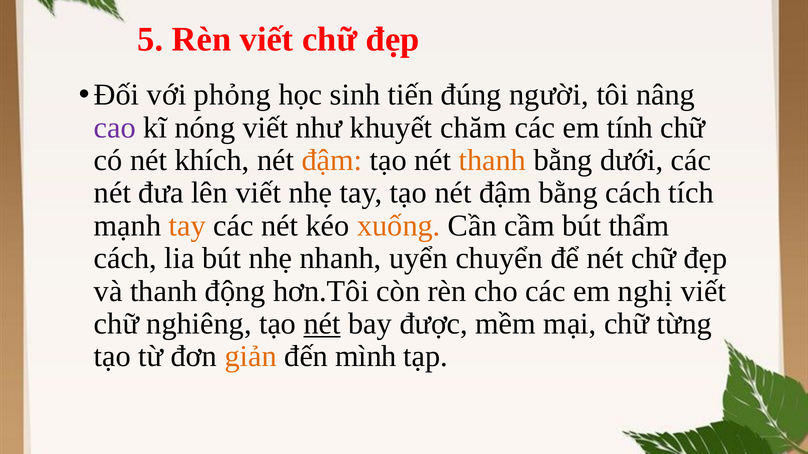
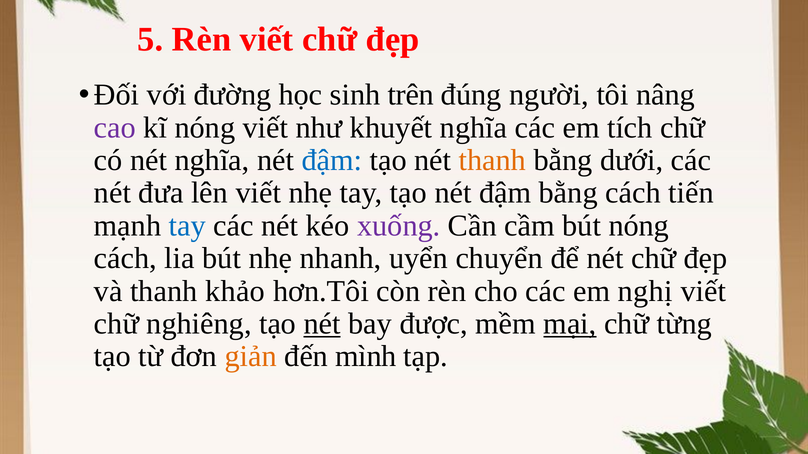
phỏng: phỏng -> đường
tiến: tiến -> trên
khuyết chăm: chăm -> nghĩa
tính: tính -> tích
nét khích: khích -> nghĩa
đậm at (332, 160) colour: orange -> blue
tích: tích -> tiến
tay at (187, 226) colour: orange -> blue
xuống colour: orange -> purple
bút thẩm: thẩm -> nóng
động: động -> khảo
mại underline: none -> present
